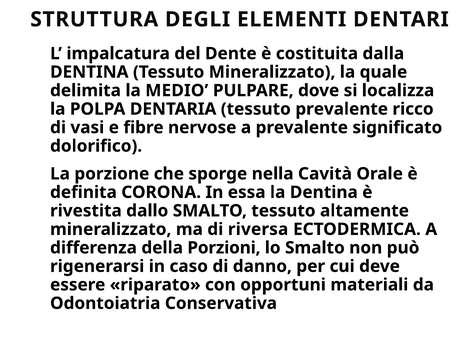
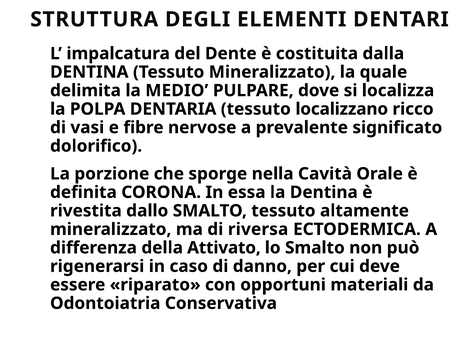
tessuto prevalente: prevalente -> localizzano
Porzioni: Porzioni -> Attivato
